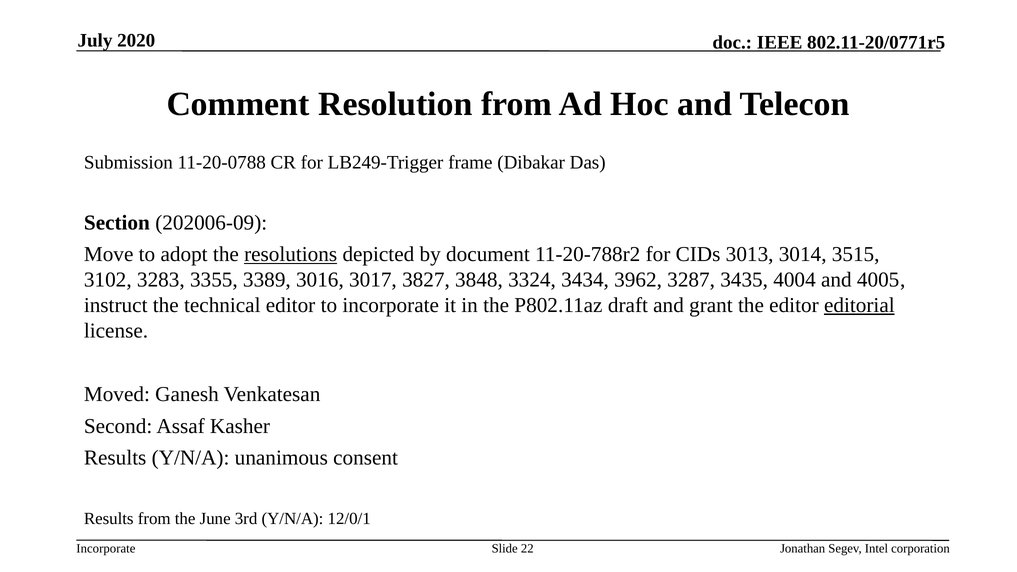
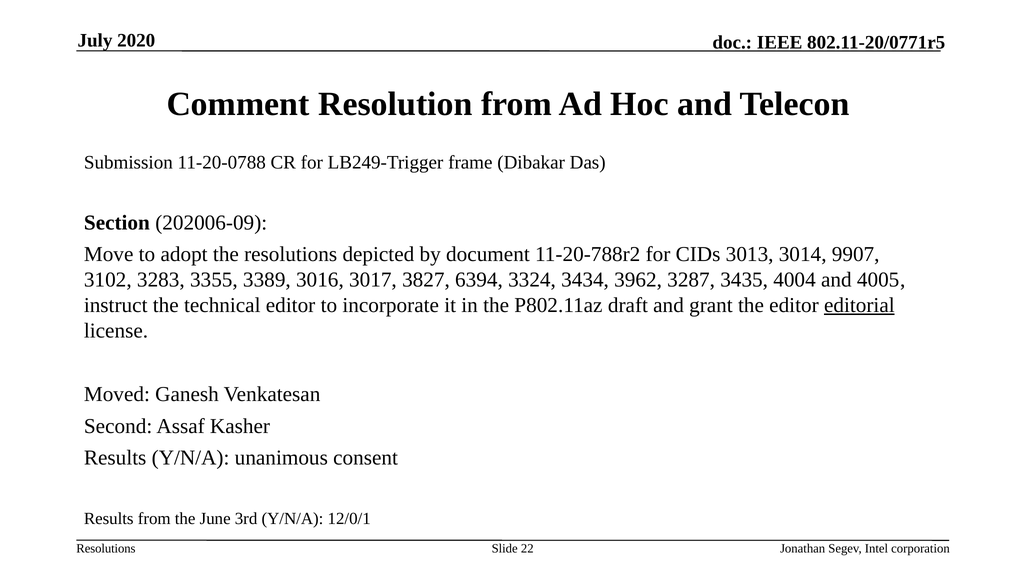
resolutions at (291, 254) underline: present -> none
3515: 3515 -> 9907
3848: 3848 -> 6394
Incorporate at (106, 549): Incorporate -> Resolutions
